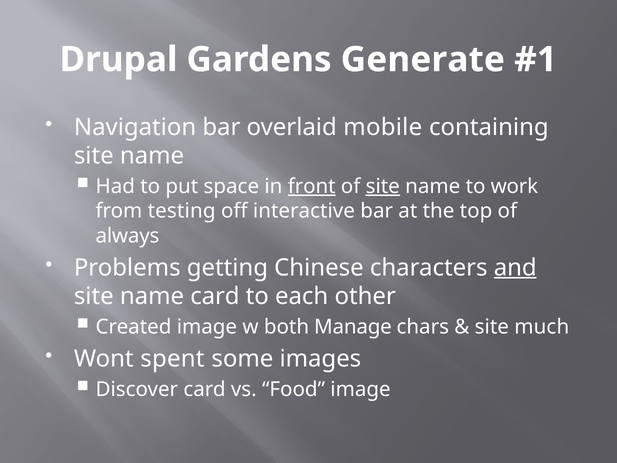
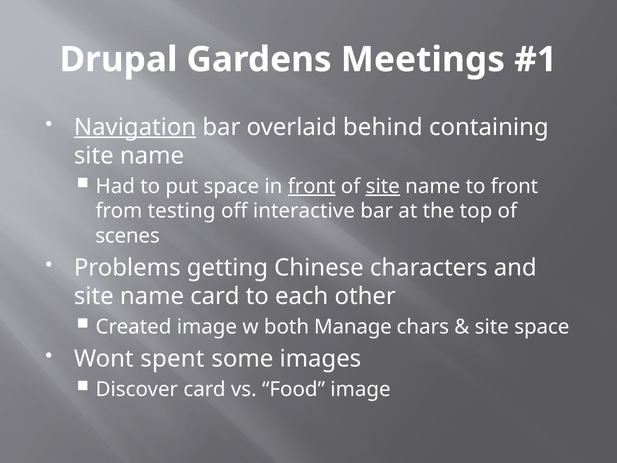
Generate: Generate -> Meetings
Navigation underline: none -> present
mobile: mobile -> behind
to work: work -> front
always: always -> scenes
and underline: present -> none
site much: much -> space
